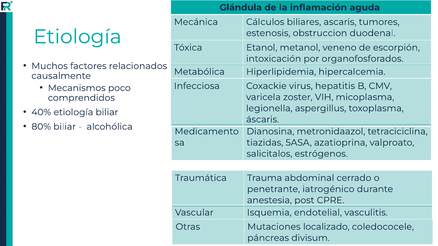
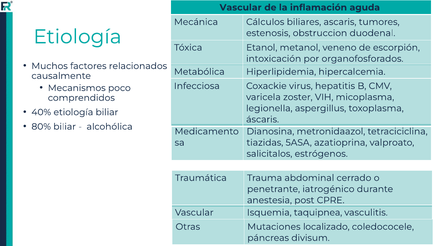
Glándula at (241, 8): Glándula -> Vascular
endotelial: endotelial -> taquipnea
